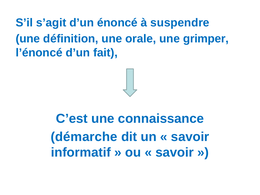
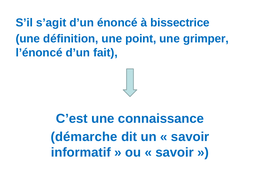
suspendre: suspendre -> bissectrice
orale: orale -> point
